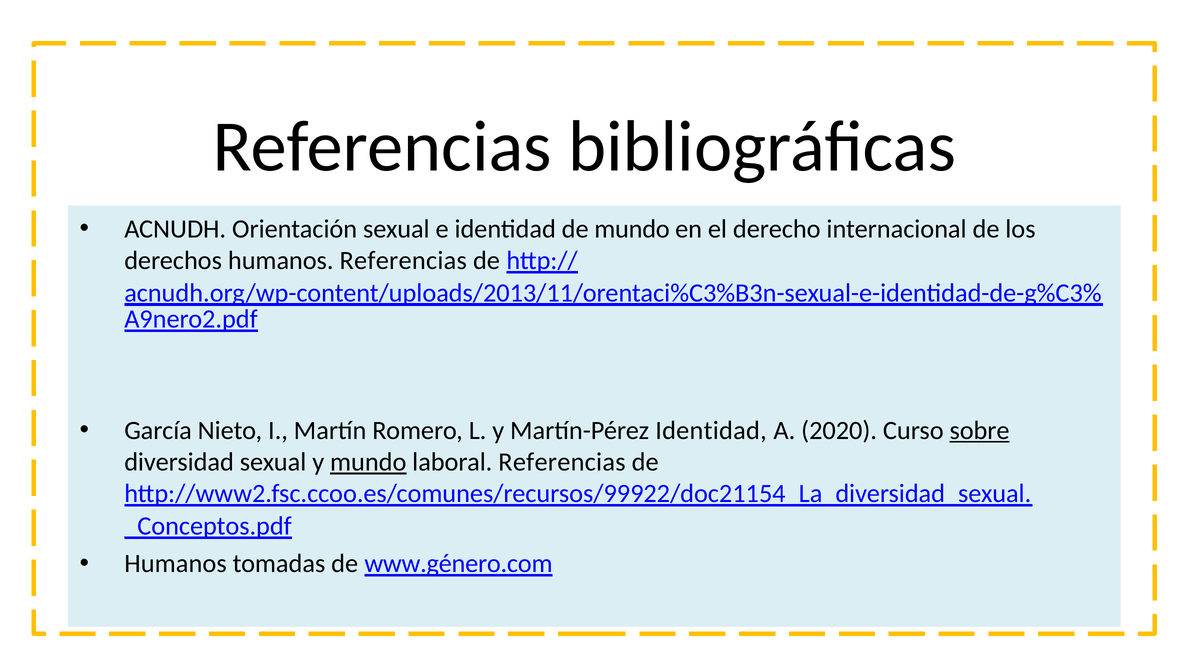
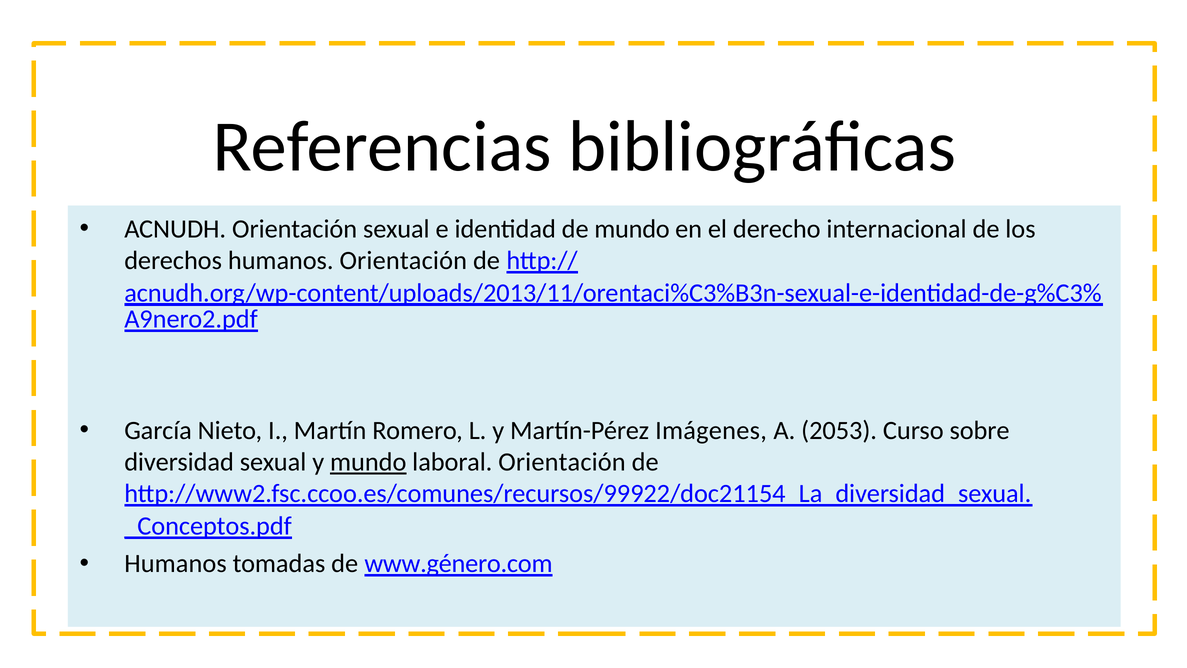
humanos Referencias: Referencias -> Orientación
Martín-Pérez Identidad: Identidad -> Imágenes
2020: 2020 -> 2053
sobre underline: present -> none
laboral Referencias: Referencias -> Orientación
